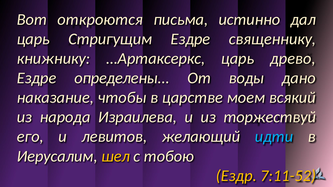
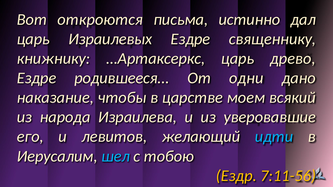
Стригущим: Стригущим -> Израилевых
определены: определены -> родившееся
воды: воды -> одни
торжествуй: торжествуй -> уверовавшие
шел colour: yellow -> light blue
7:11-52: 7:11-52 -> 7:11-56
